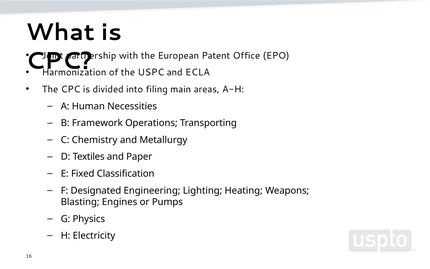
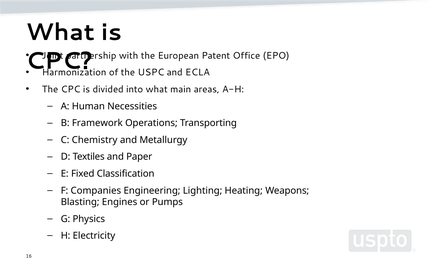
into filing: filing -> what
Designated: Designated -> Companies
